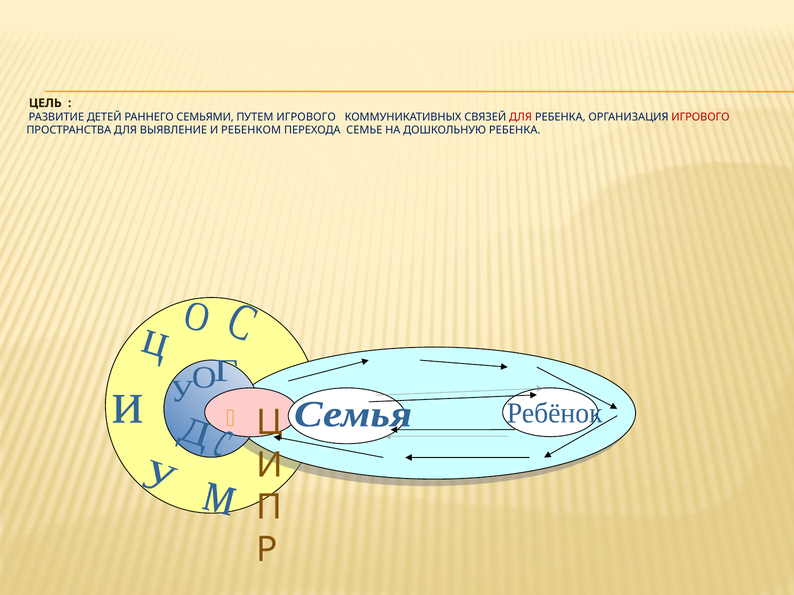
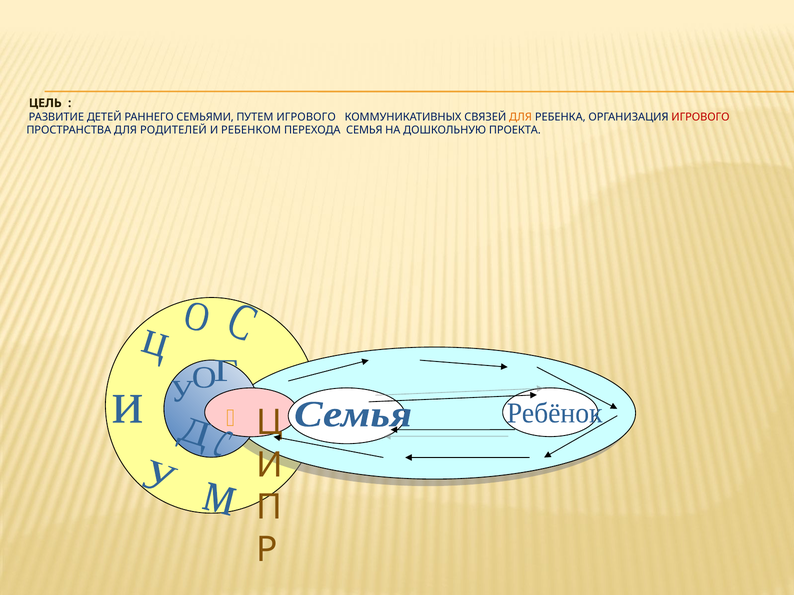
ДЛЯ at (521, 117) colour: red -> orange
ВЫЯВЛЕНИЕ: ВЫЯВЛЕНИЕ -> РОДИТЕЛЕЙ
СЕМЬЕ: СЕМЬЕ -> СЕМЬЯ
ДОШКОЛЬНУЮ РЕБЕНКА: РЕБЕНКА -> ПРОЕКТА
